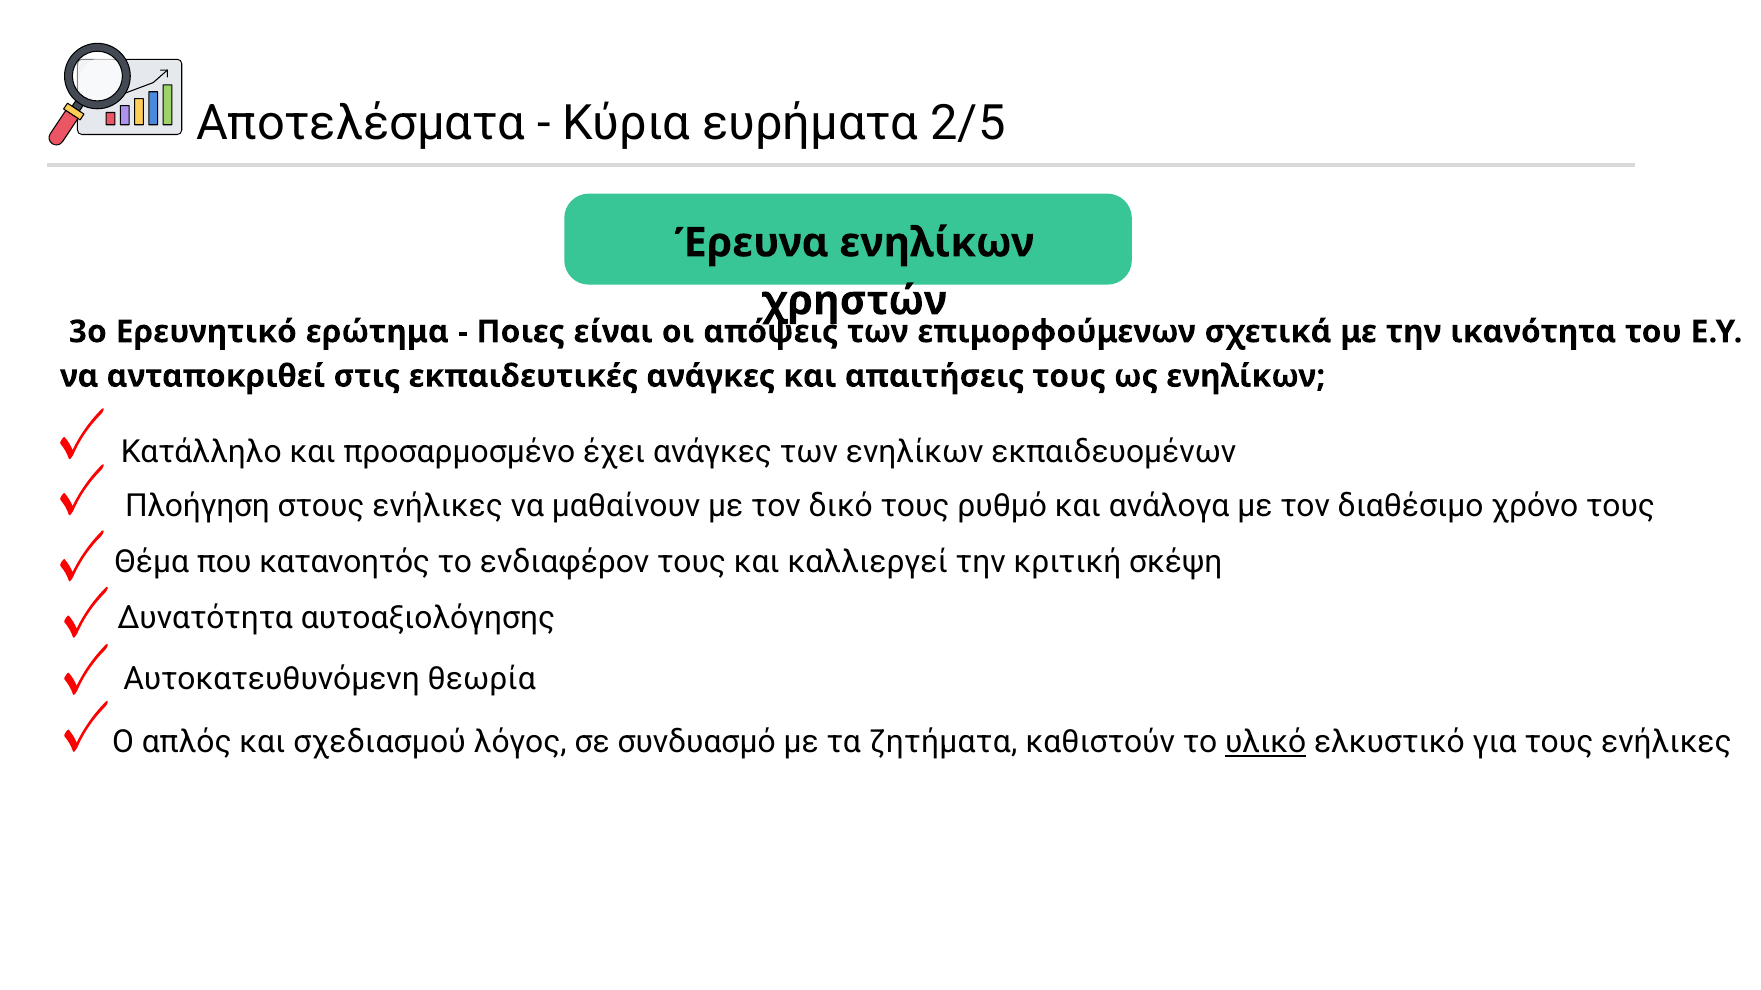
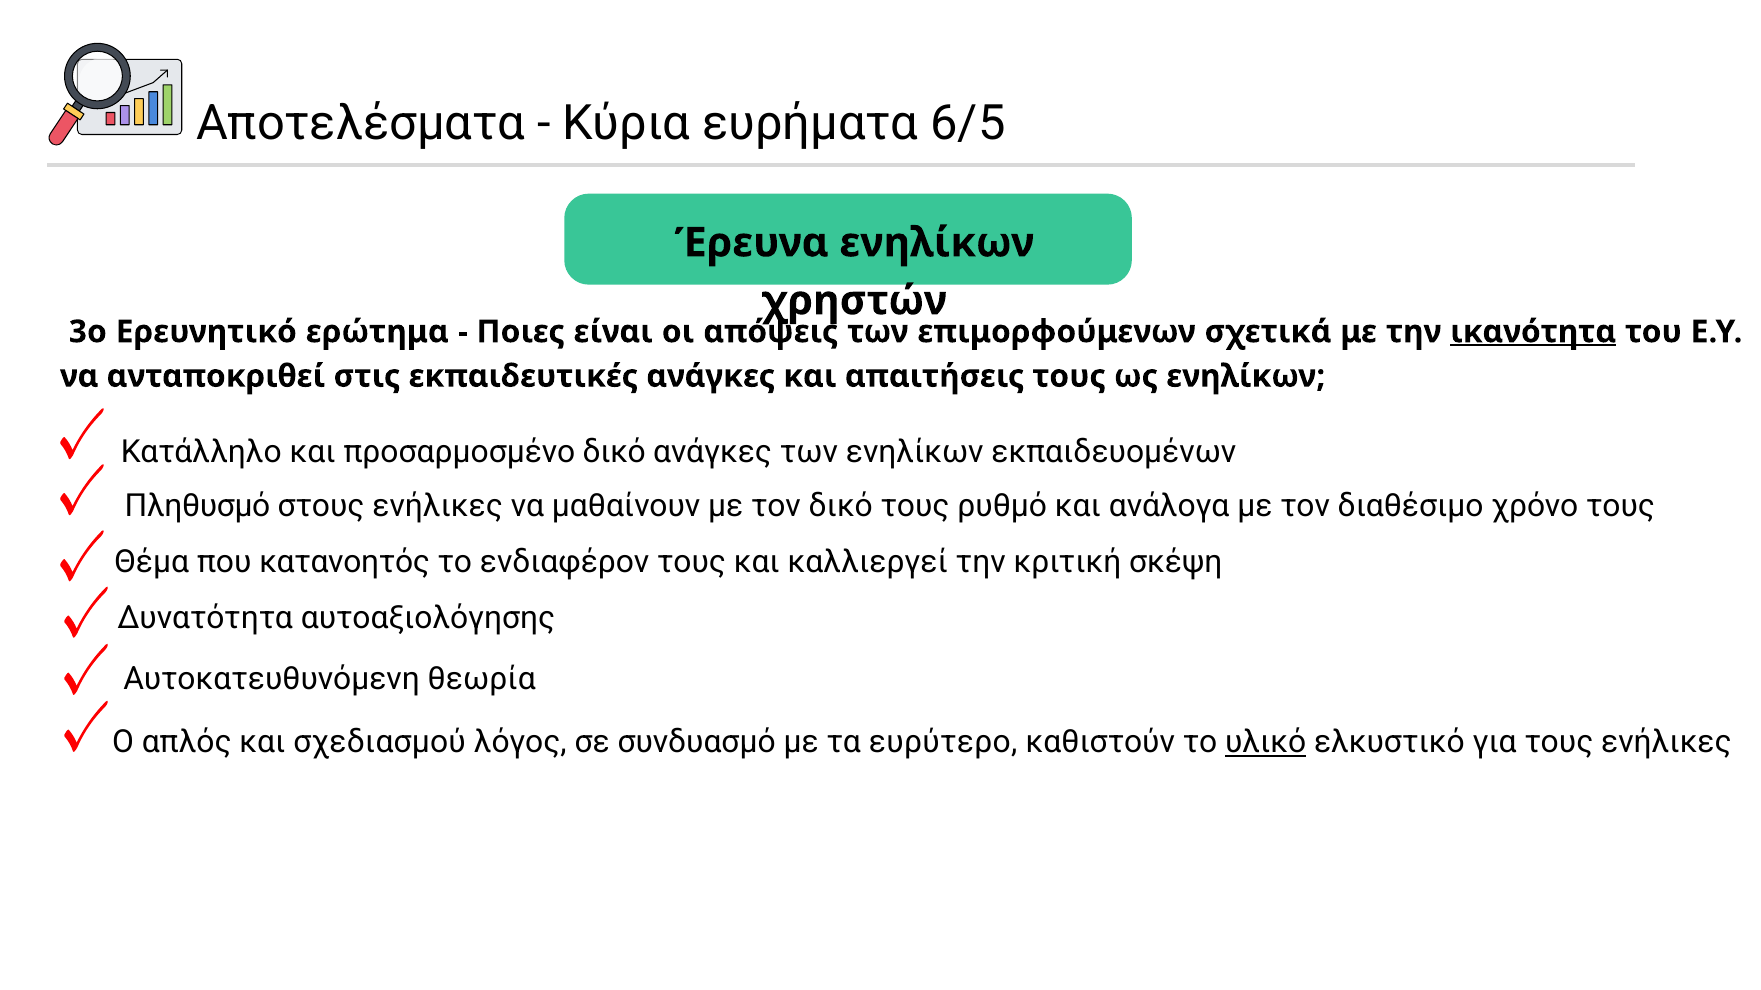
2/5: 2/5 -> 6/5
ικανότητα underline: none -> present
προσαρμοσμένο έχει: έχει -> δικό
Πλοήγηση: Πλοήγηση -> Πληθυσμό
ζητήματα: ζητήματα -> ευρύτερο
